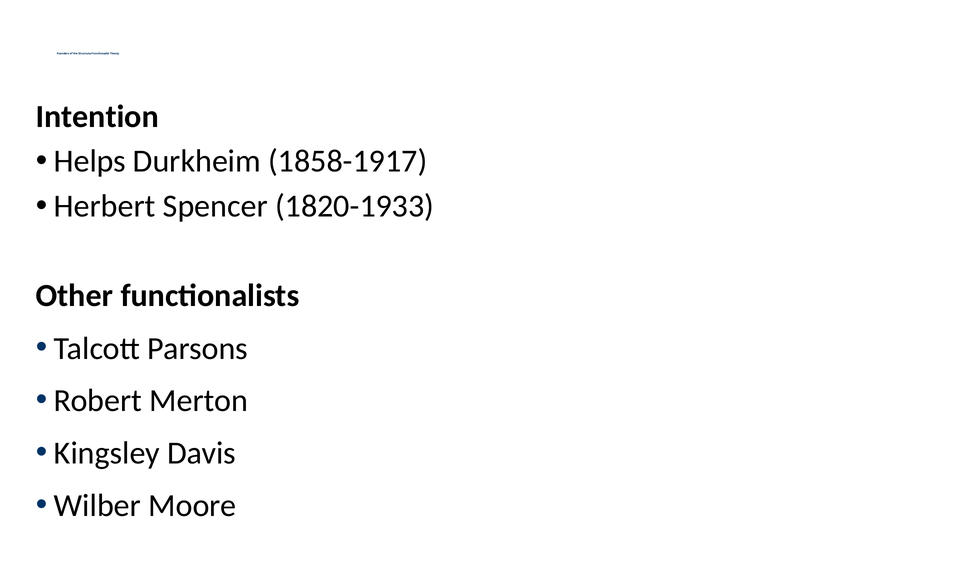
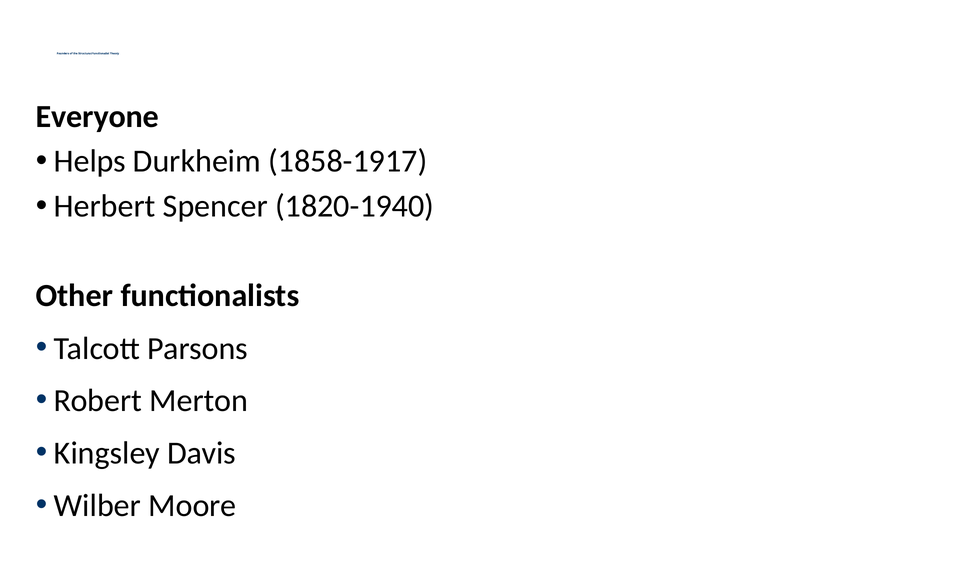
Intention: Intention -> Everyone
1820-1933: 1820-1933 -> 1820-1940
